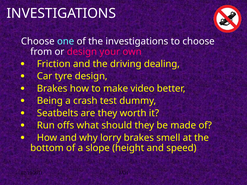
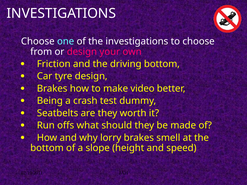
driving dealing: dealing -> bottom
